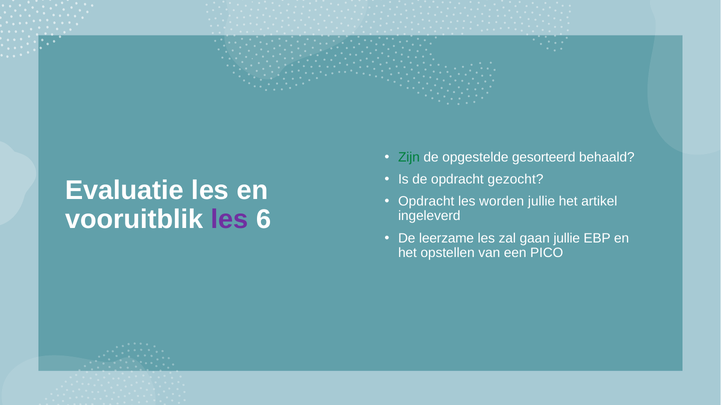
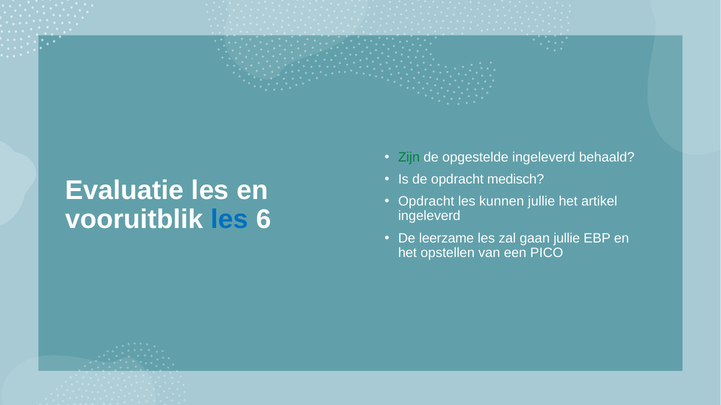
opgestelde gesorteerd: gesorteerd -> ingeleverd
gezocht: gezocht -> medisch
worden: worden -> kunnen
les at (230, 220) colour: purple -> blue
